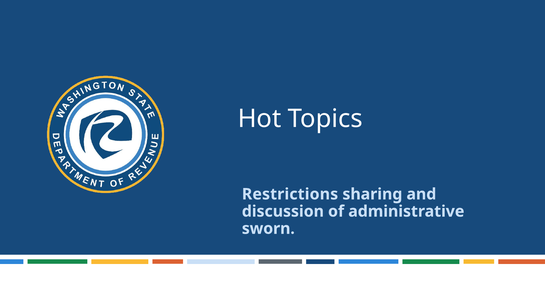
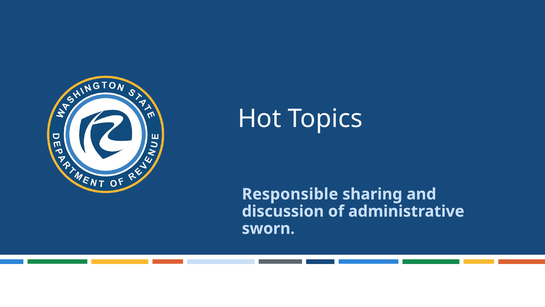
Restrictions: Restrictions -> Responsible
